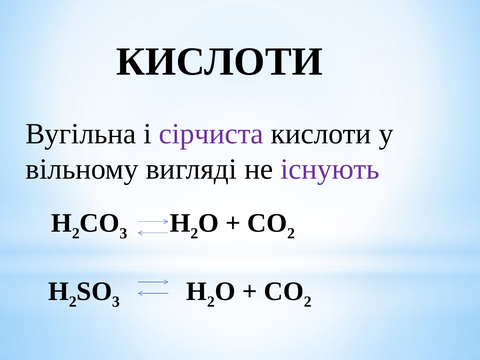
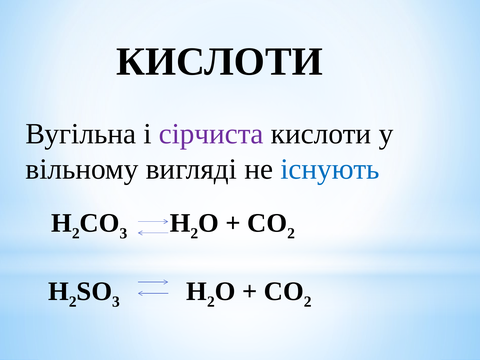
існують colour: purple -> blue
